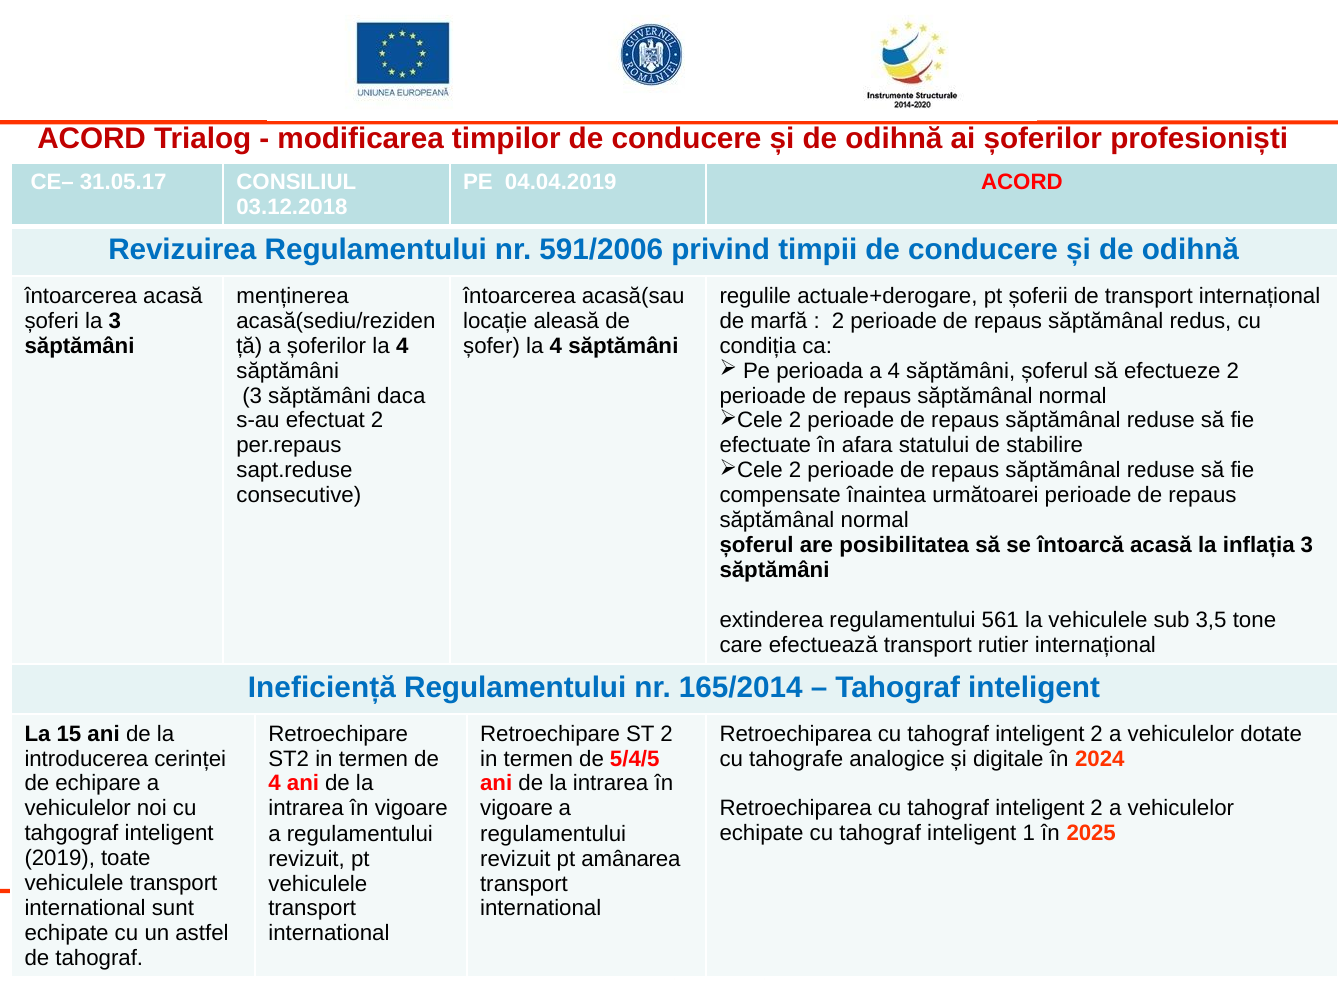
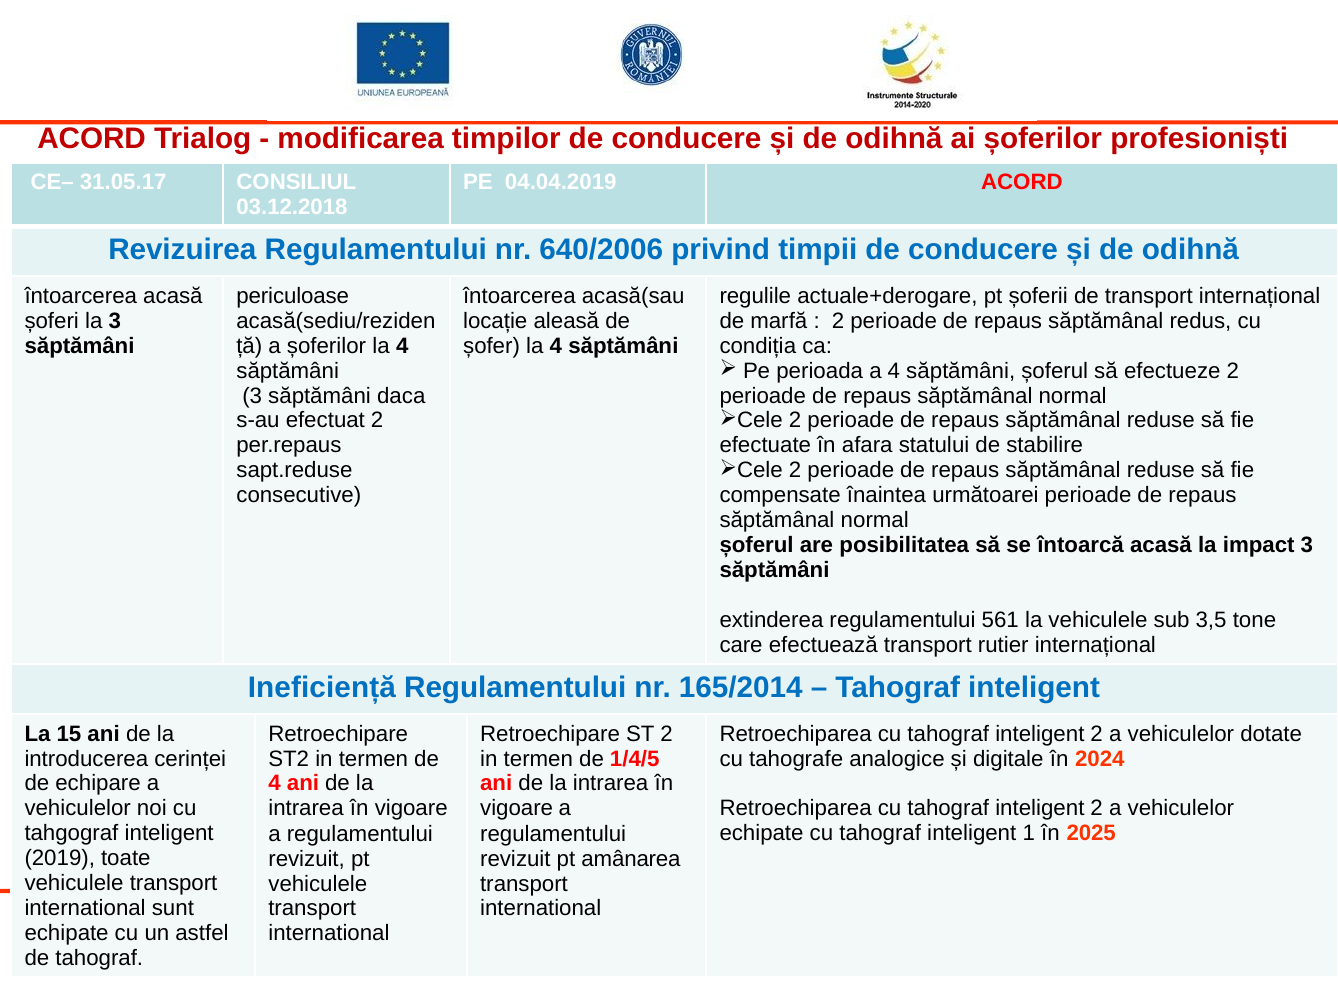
591/2006: 591/2006 -> 640/2006
menținerea: menținerea -> periculoase
inflația: inflația -> impact
5/4/5: 5/4/5 -> 1/4/5
